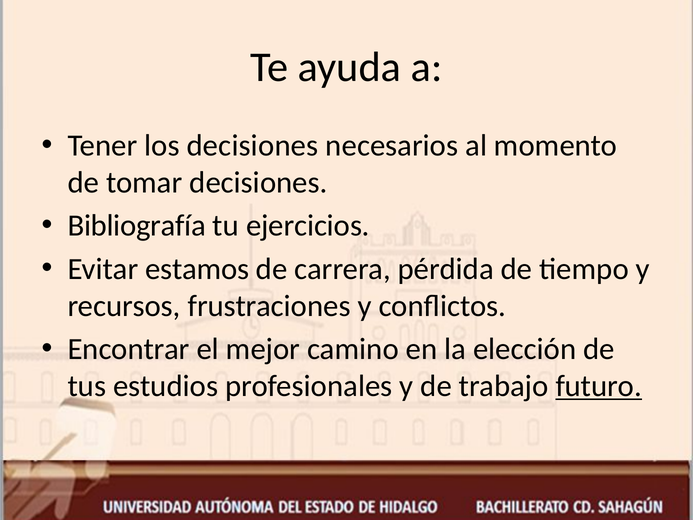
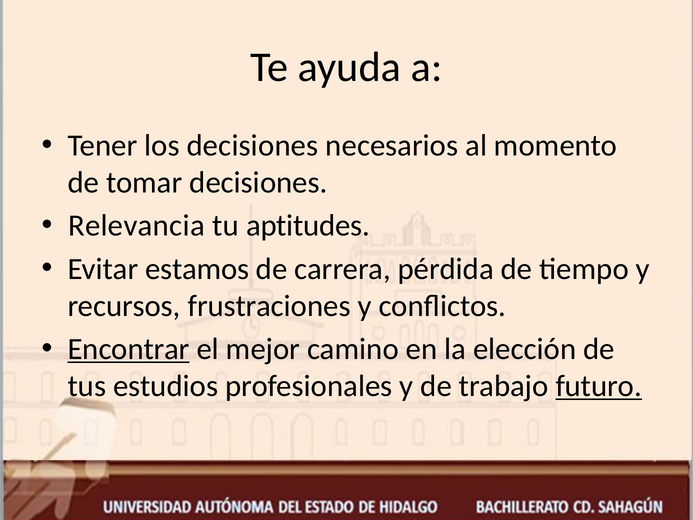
Bibliografía: Bibliografía -> Relevancia
ejercicios: ejercicios -> aptitudes
Encontrar underline: none -> present
